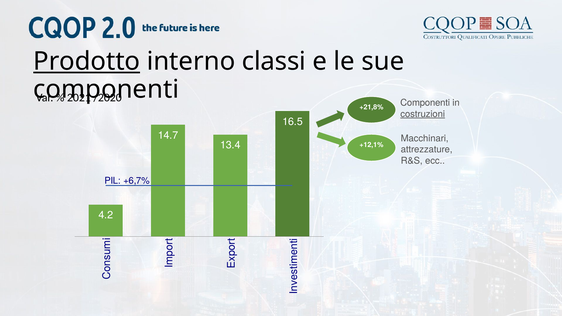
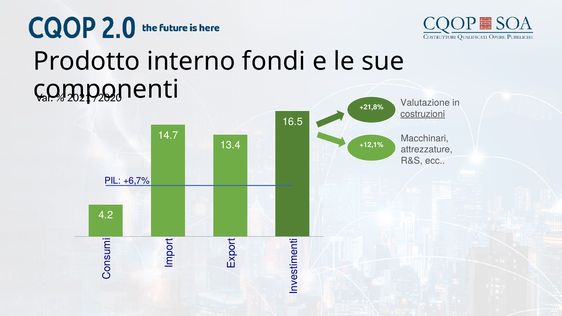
Prodotto underline: present -> none
classi: classi -> fondi
Componenti at (425, 103): Componenti -> Valutazione
